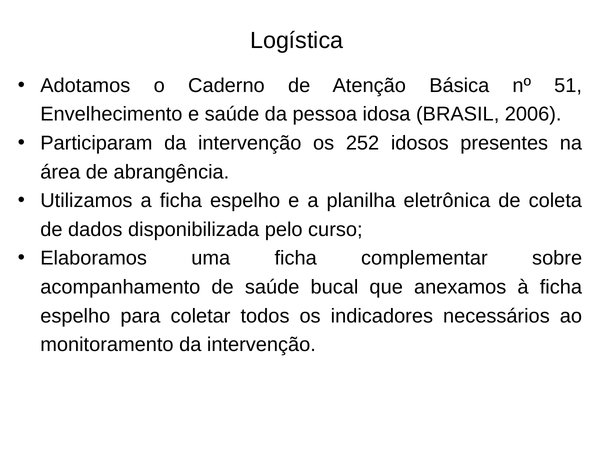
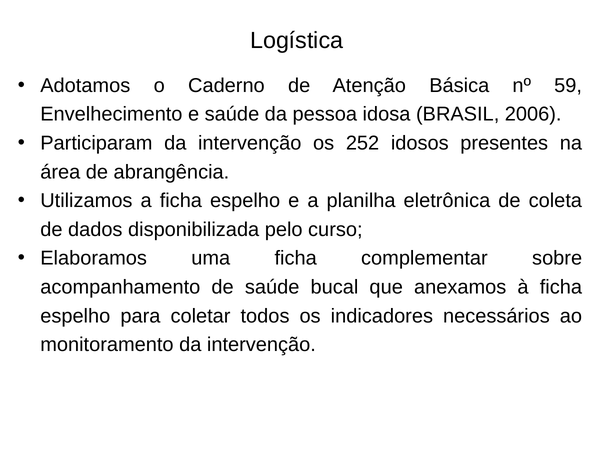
51: 51 -> 59
